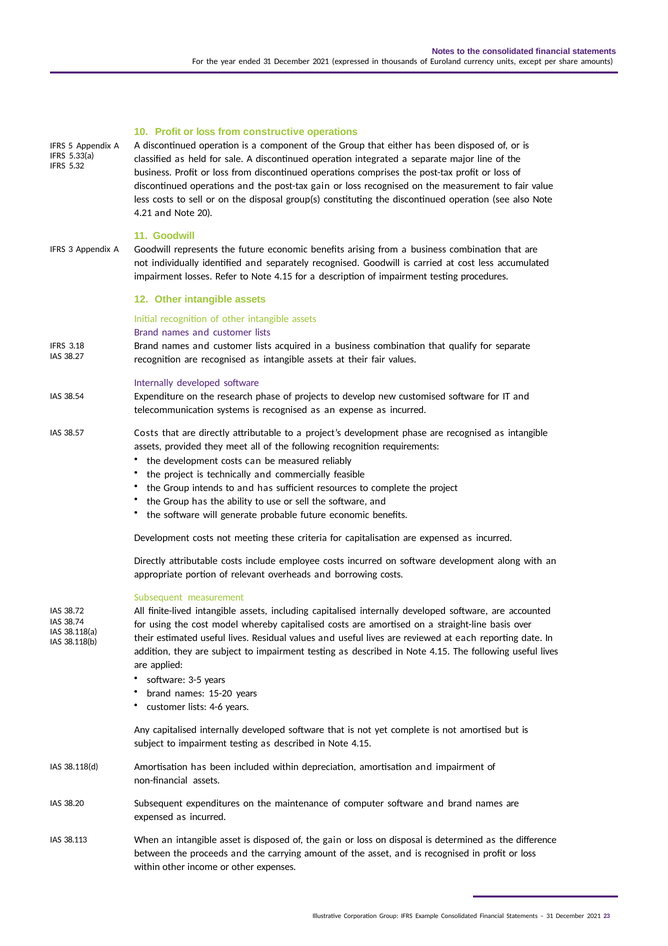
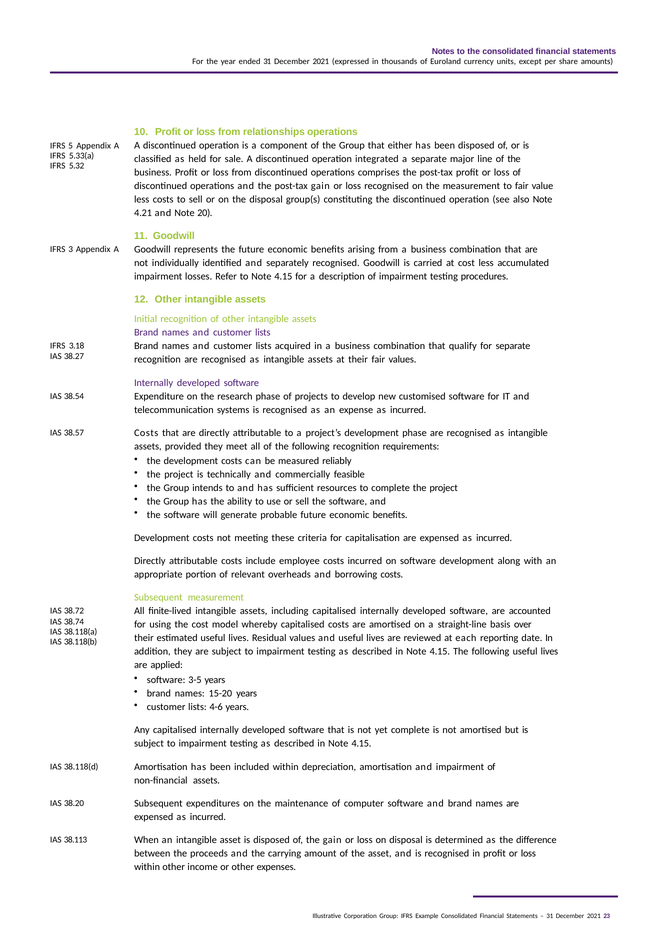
constructive: constructive -> relationships
